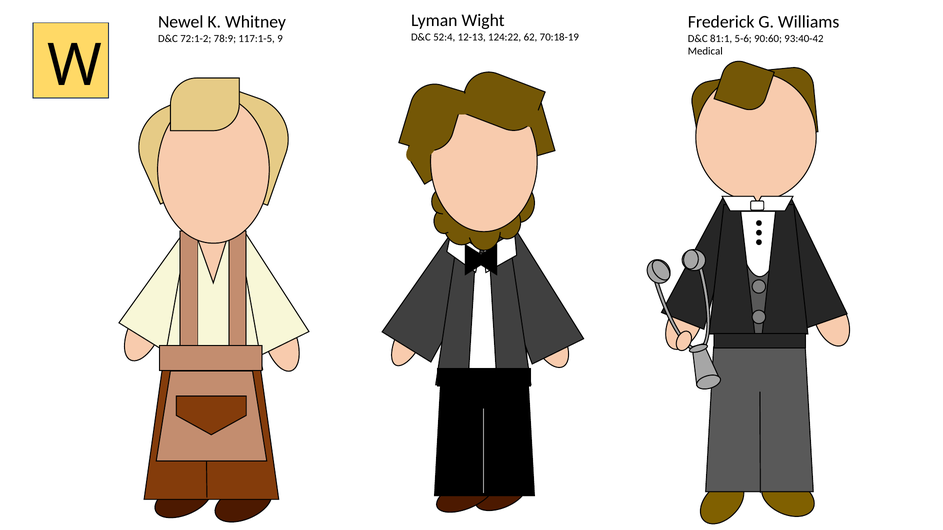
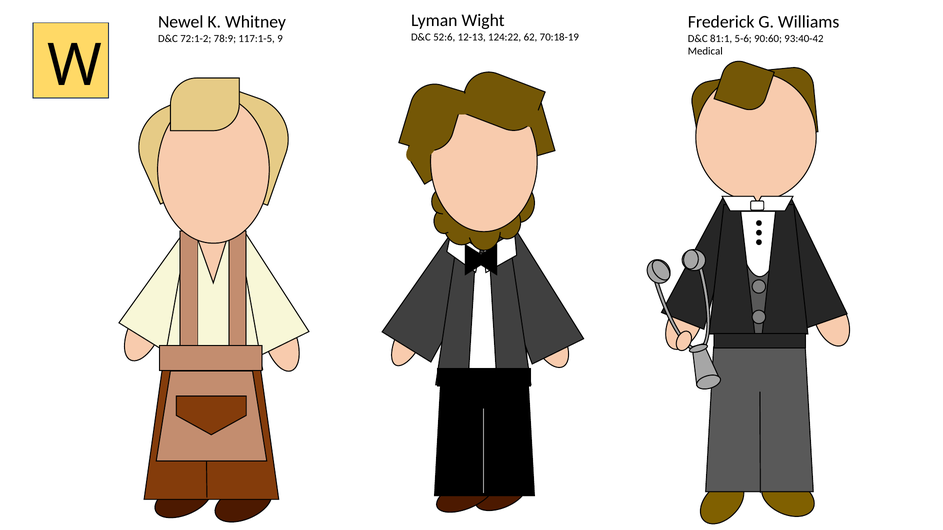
52:4: 52:4 -> 52:6
